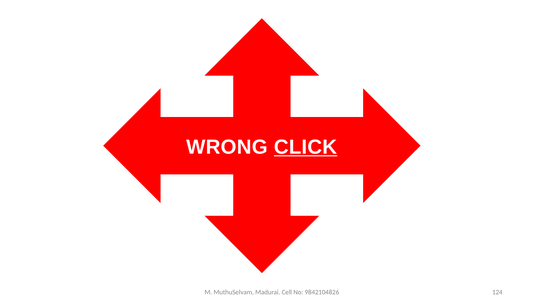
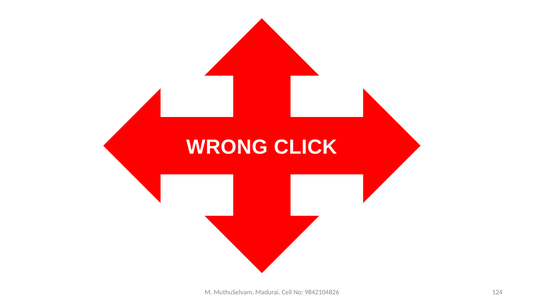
CLICK underline: present -> none
